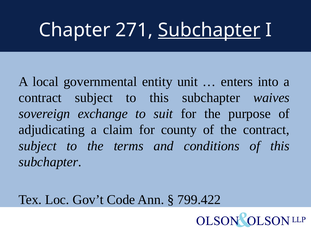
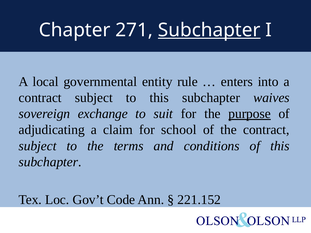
unit: unit -> rule
purpose underline: none -> present
county: county -> school
799.422: 799.422 -> 221.152
